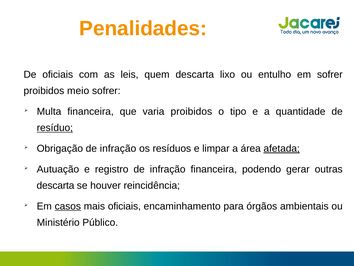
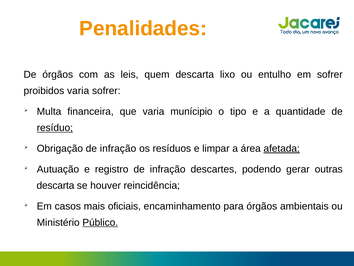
De oficiais: oficiais -> órgãos
proibidos meio: meio -> varia
varia proibidos: proibidos -> munícipio
infração financeira: financeira -> descartes
casos underline: present -> none
Público underline: none -> present
